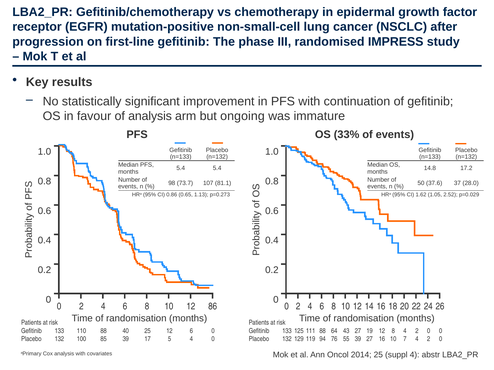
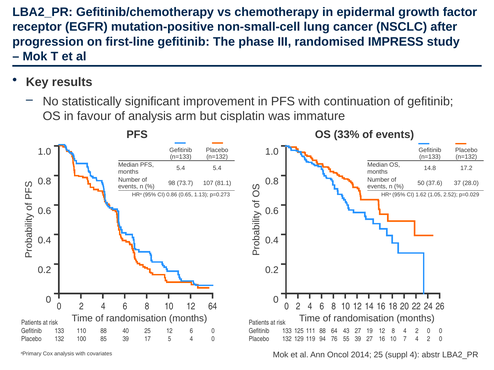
ongoing: ongoing -> cisplatin
12 86: 86 -> 64
